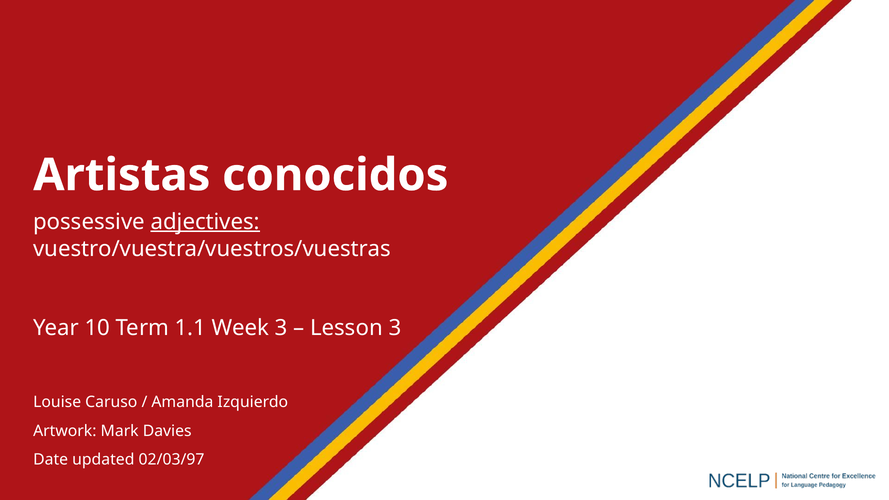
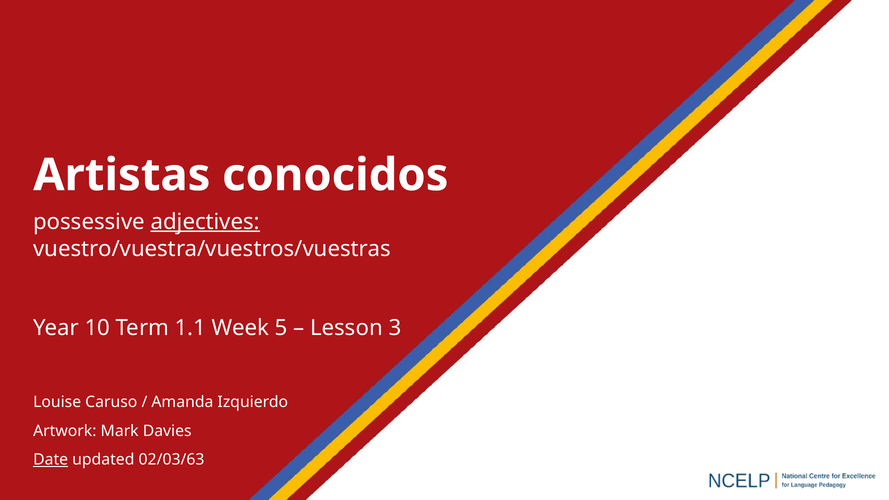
Week 3: 3 -> 5
Date underline: none -> present
02/03/97: 02/03/97 -> 02/03/63
